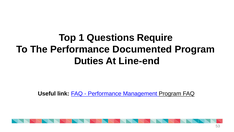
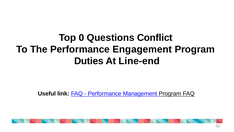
1: 1 -> 0
Require: Require -> Conflict
Documented: Documented -> Engagement
